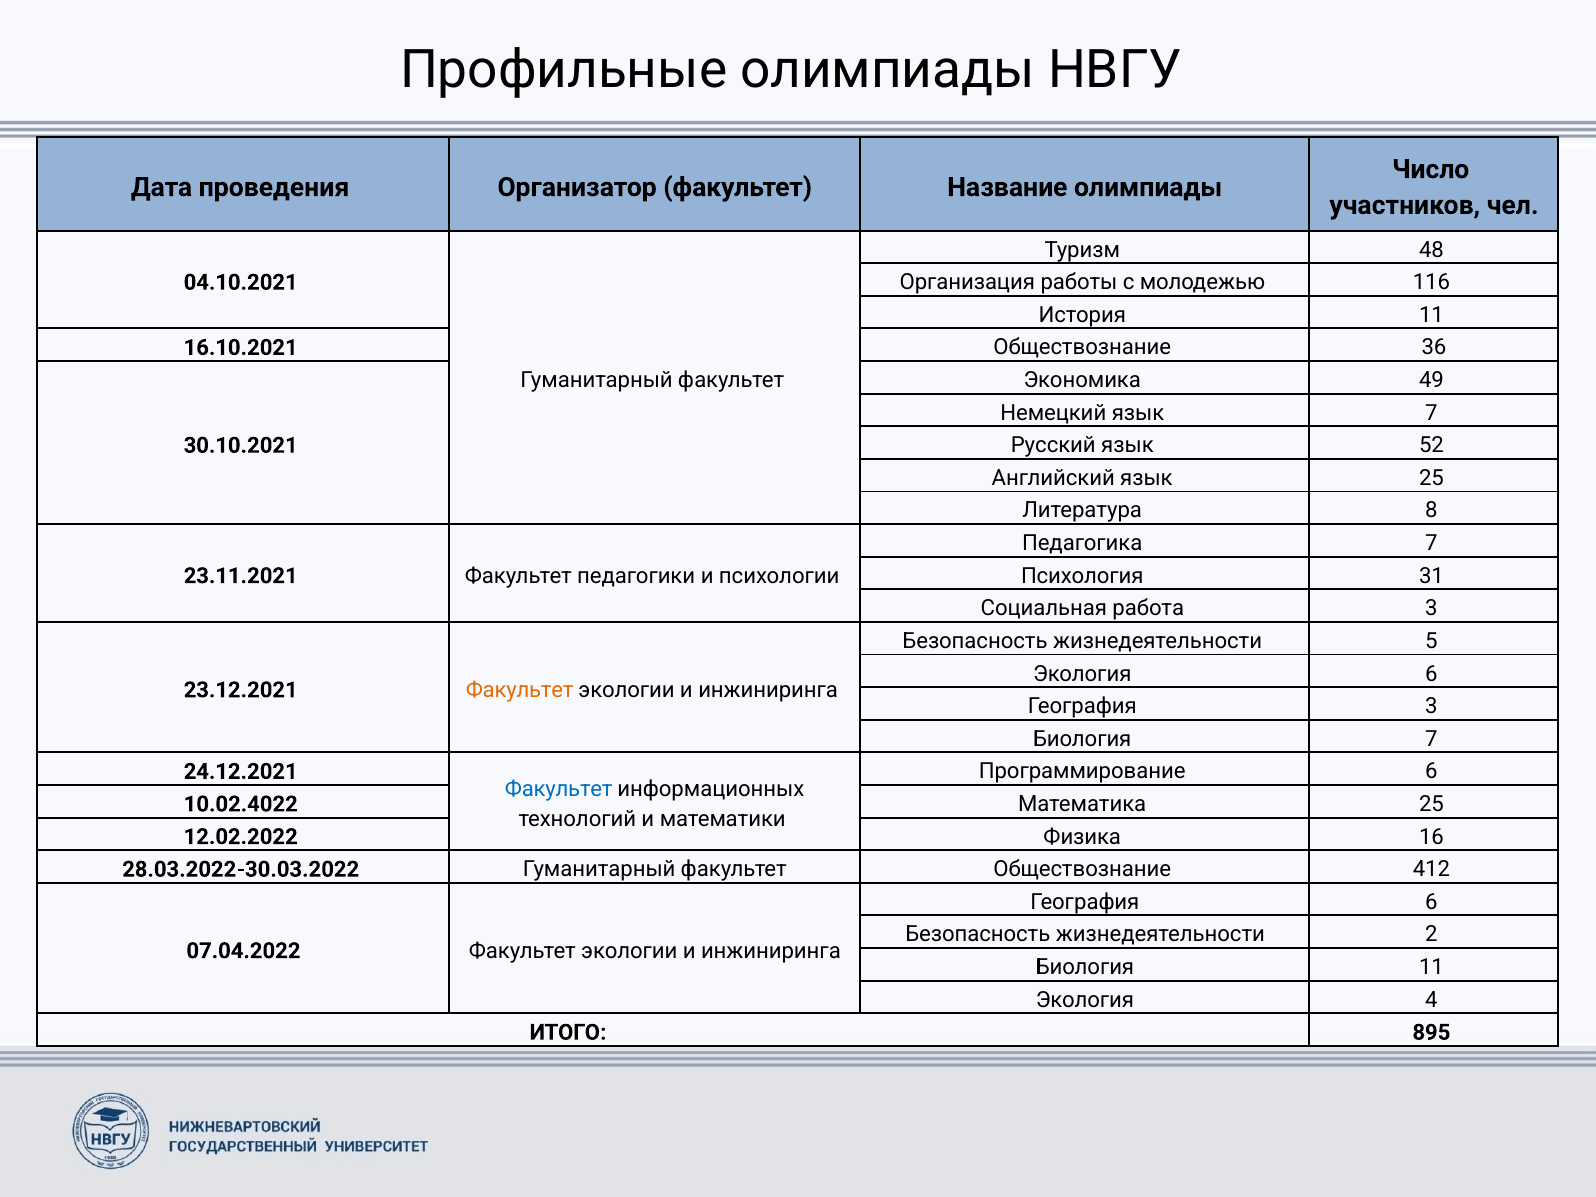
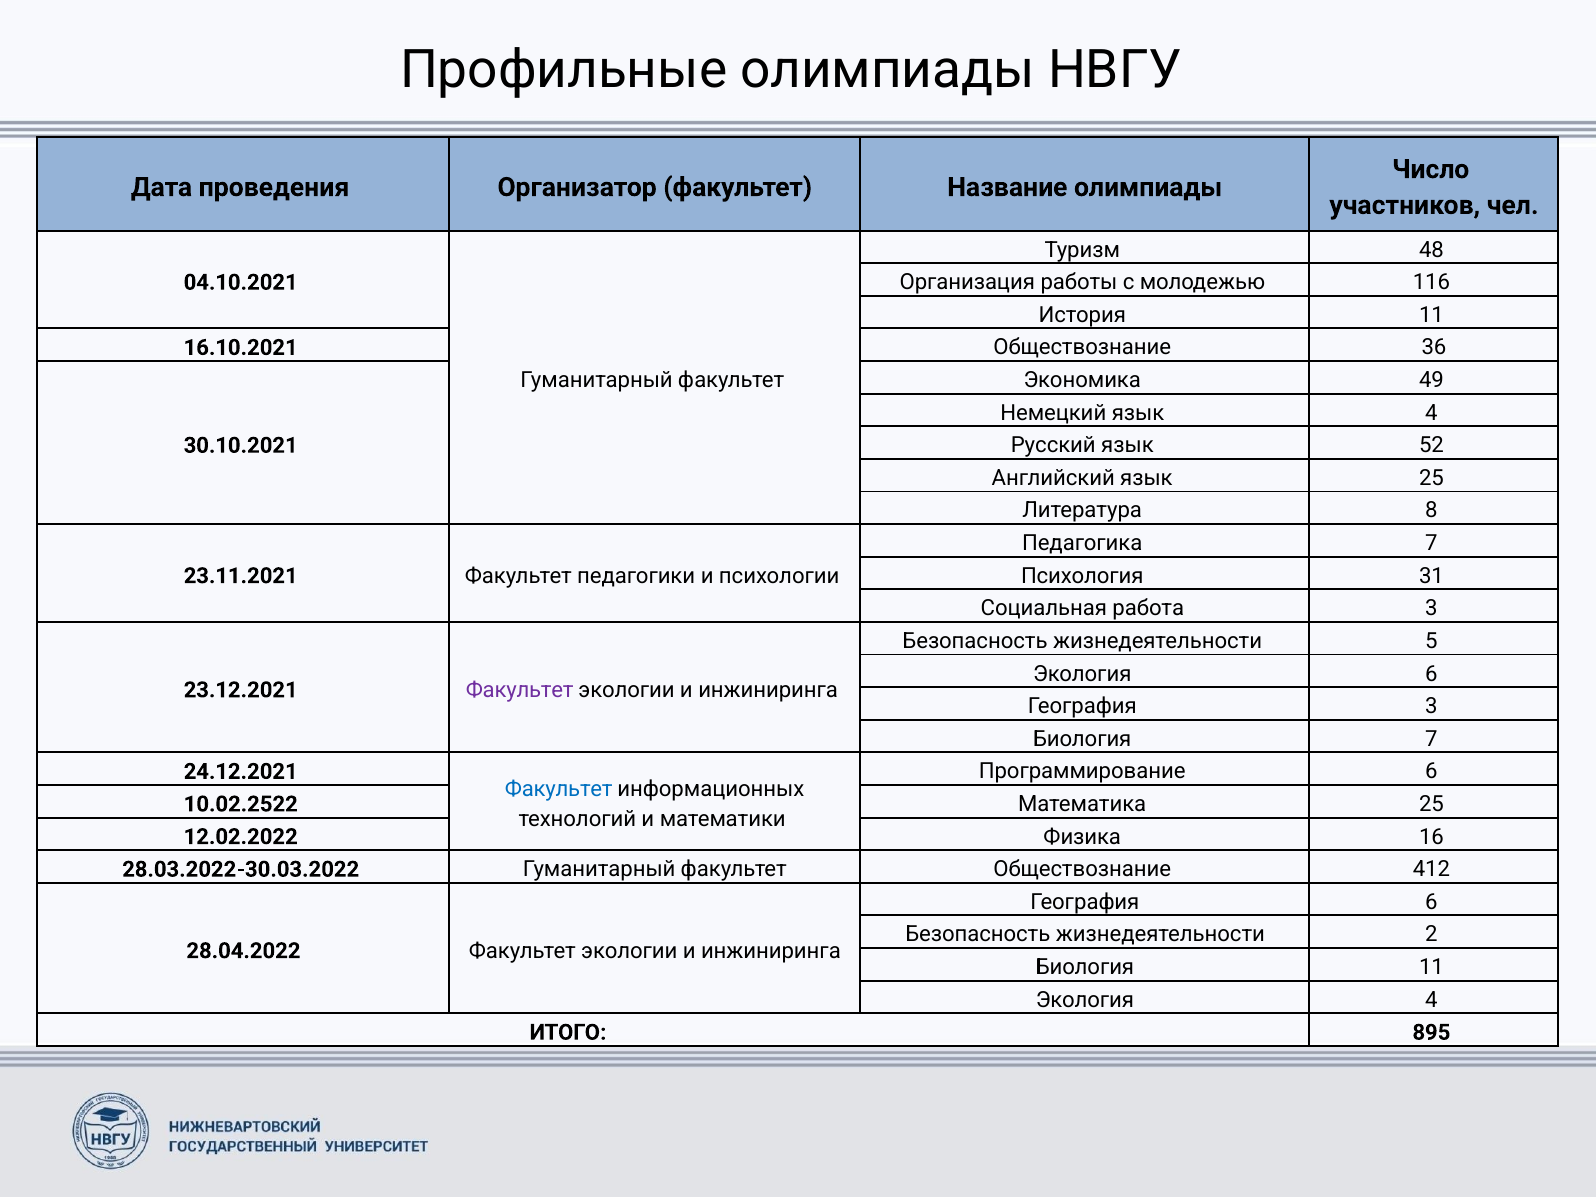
язык 7: 7 -> 4
Факультет at (520, 690) colour: orange -> purple
10.02.4022: 10.02.4022 -> 10.02.2522
07.04.2022: 07.04.2022 -> 28.04.2022
